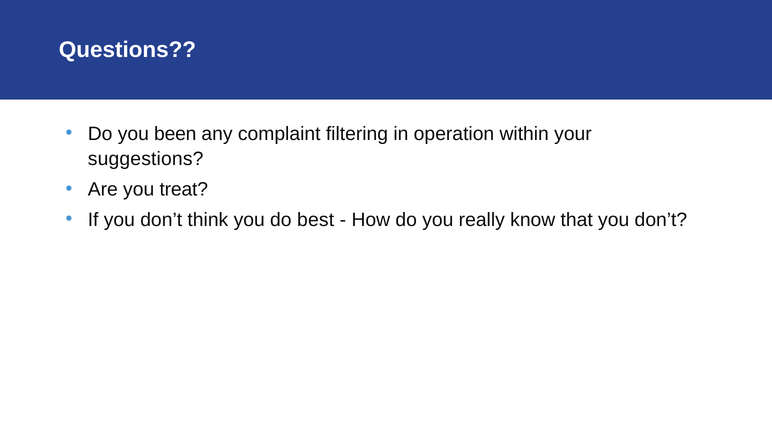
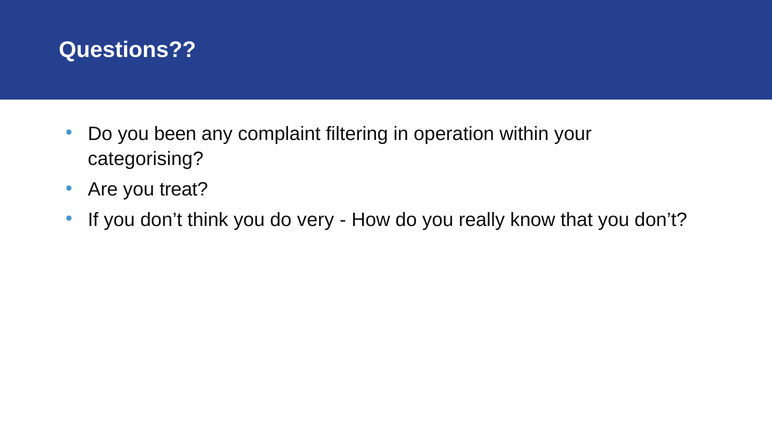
suggestions: suggestions -> categorising
best: best -> very
